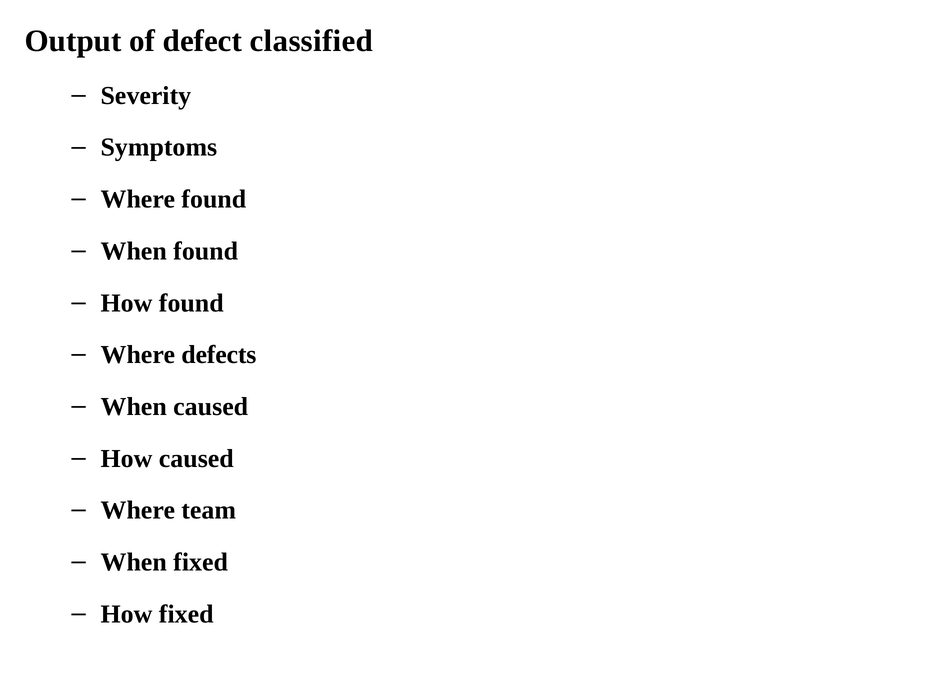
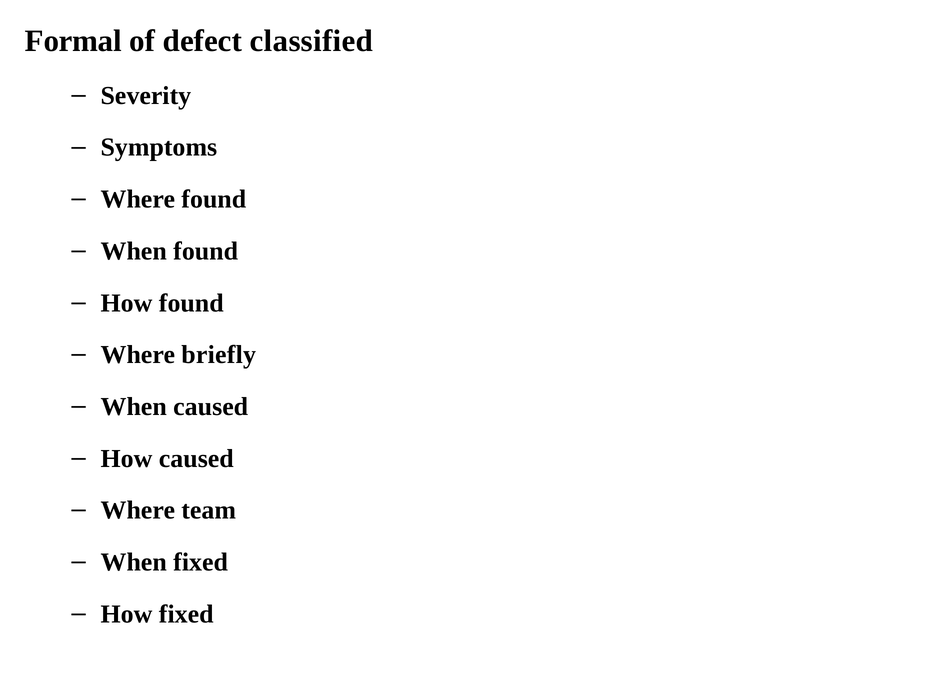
Output: Output -> Formal
defects: defects -> briefly
